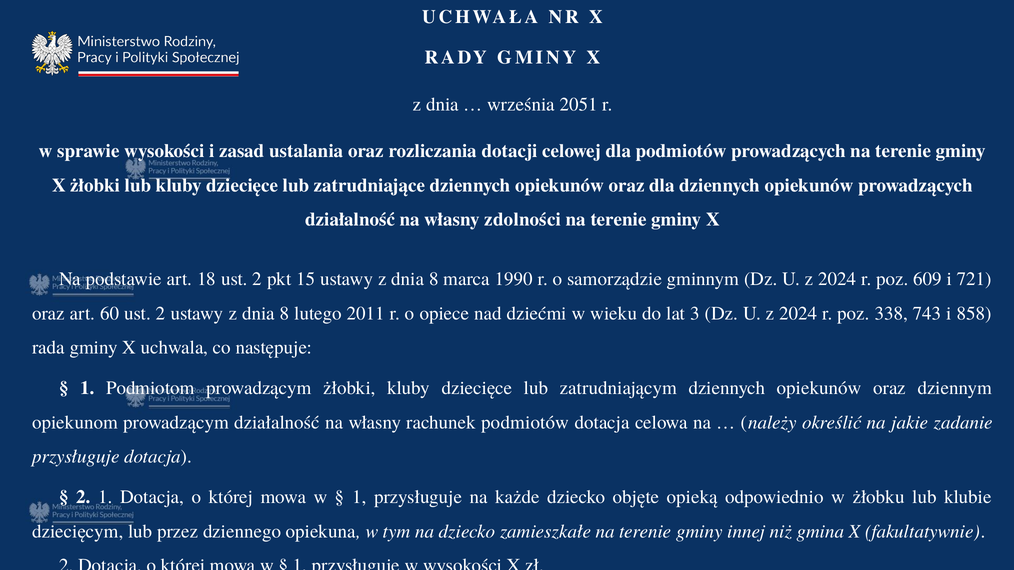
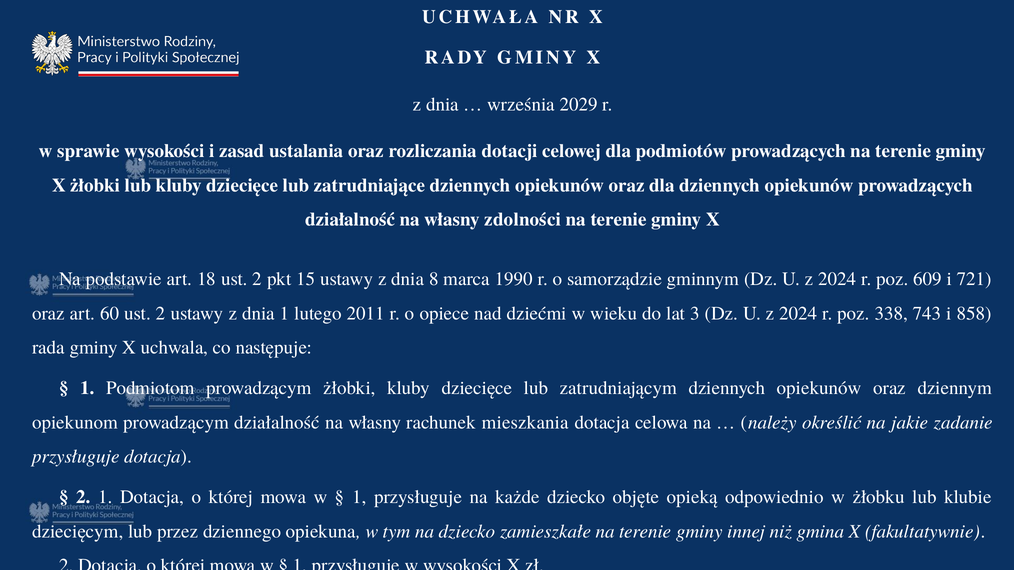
2051: 2051 -> 2029
8 at (285, 314): 8 -> 1
rachunek podmiotów: podmiotów -> mieszkania
